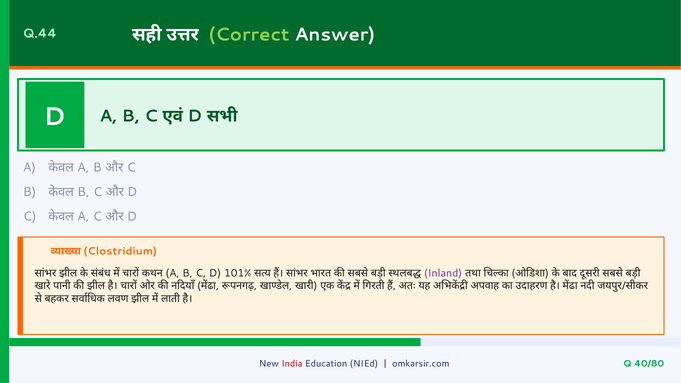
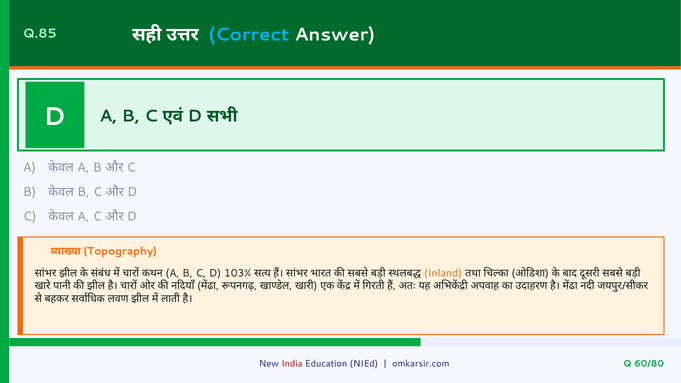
Q.44: Q.44 -> Q.85
Correct colour: light green -> light blue
Clostridium: Clostridium -> Topography
101%: 101% -> 103%
Inland colour: purple -> orange
40/80: 40/80 -> 60/80
